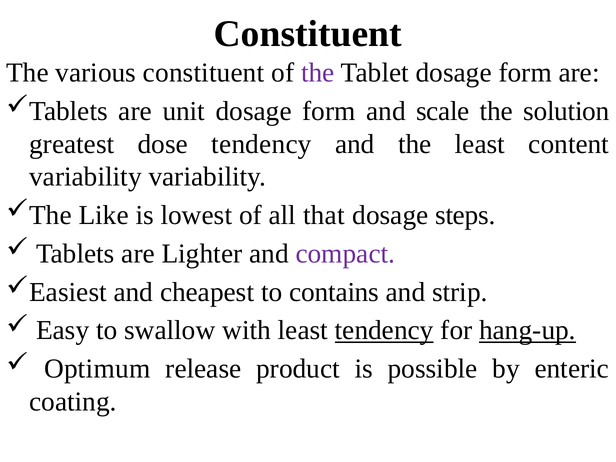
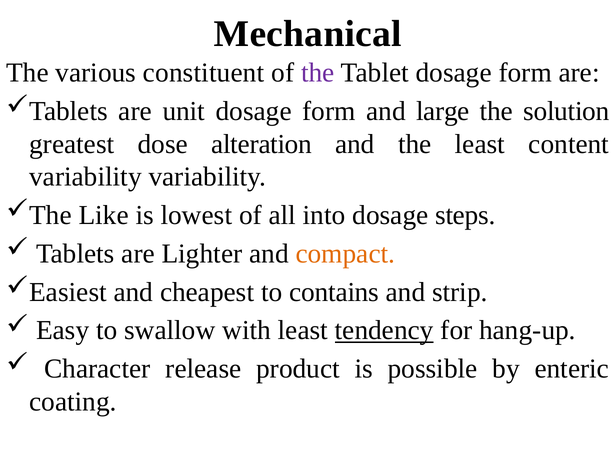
Constituent at (308, 34): Constituent -> Mechanical
scale: scale -> large
dose tendency: tendency -> alteration
that: that -> into
compact colour: purple -> orange
hang-up underline: present -> none
Optimum: Optimum -> Character
